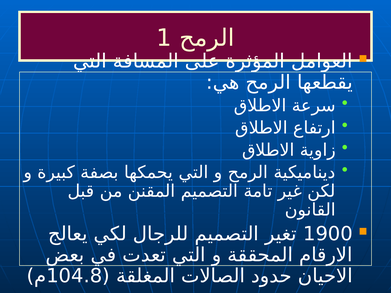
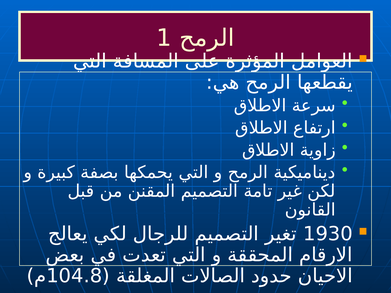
1900: 1900 -> 1930
